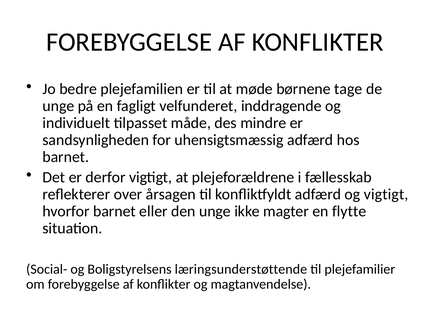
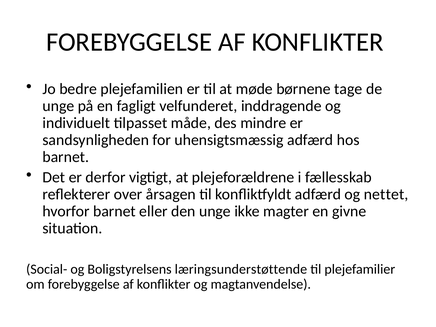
og vigtigt: vigtigt -> nettet
flytte: flytte -> givne
